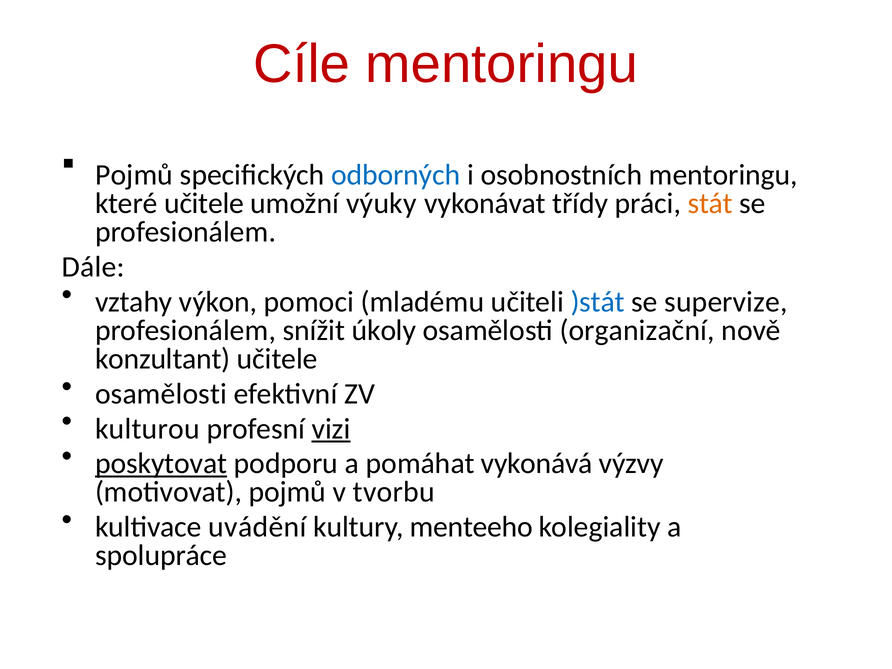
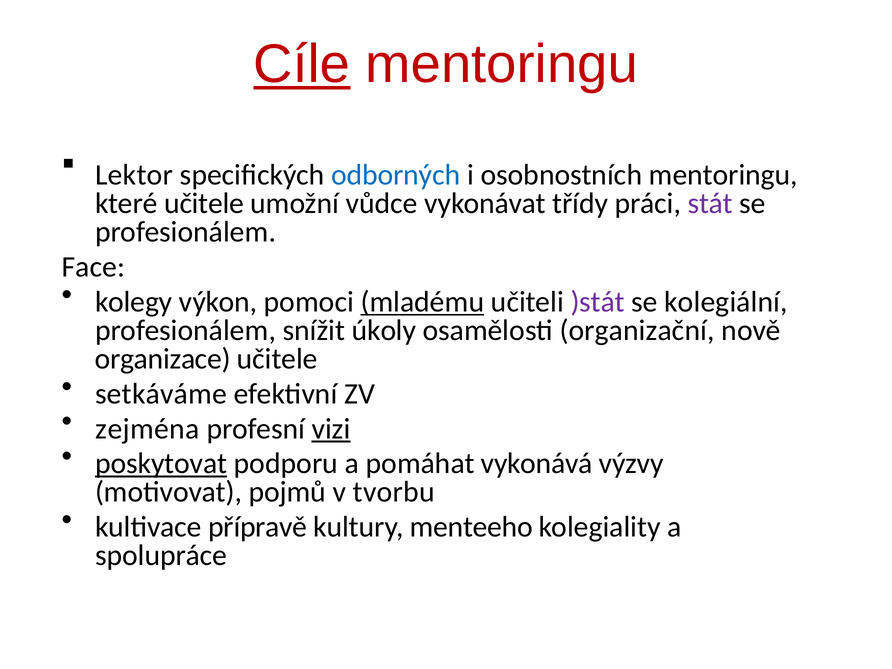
Cíle underline: none -> present
Pojmů at (134, 175): Pojmů -> Lektor
výuky: výuky -> vůdce
stát colour: orange -> purple
Dále: Dále -> Face
vztahy: vztahy -> kolegy
mladému underline: none -> present
)stát colour: blue -> purple
supervize: supervize -> kolegiální
konzultant: konzultant -> organizace
osamělosti at (161, 394): osamělosti -> setkáváme
kulturou: kulturou -> zejména
uvádění: uvádění -> přípravě
